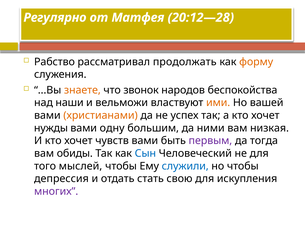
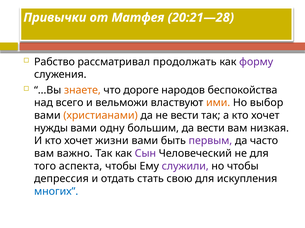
Регулярно: Регулярно -> Привычки
20:12—28: 20:12—28 -> 20:21—28
форму colour: orange -> purple
звонок: звонок -> дороге
наши: наши -> всего
вашей: вашей -> выбор
не успех: успех -> вести
да ними: ними -> вести
чувств: чувств -> жизни
тогда: тогда -> часто
обиды: обиды -> важно
Сын colour: blue -> purple
мыслей: мыслей -> аспекта
служили colour: blue -> purple
многих colour: purple -> blue
